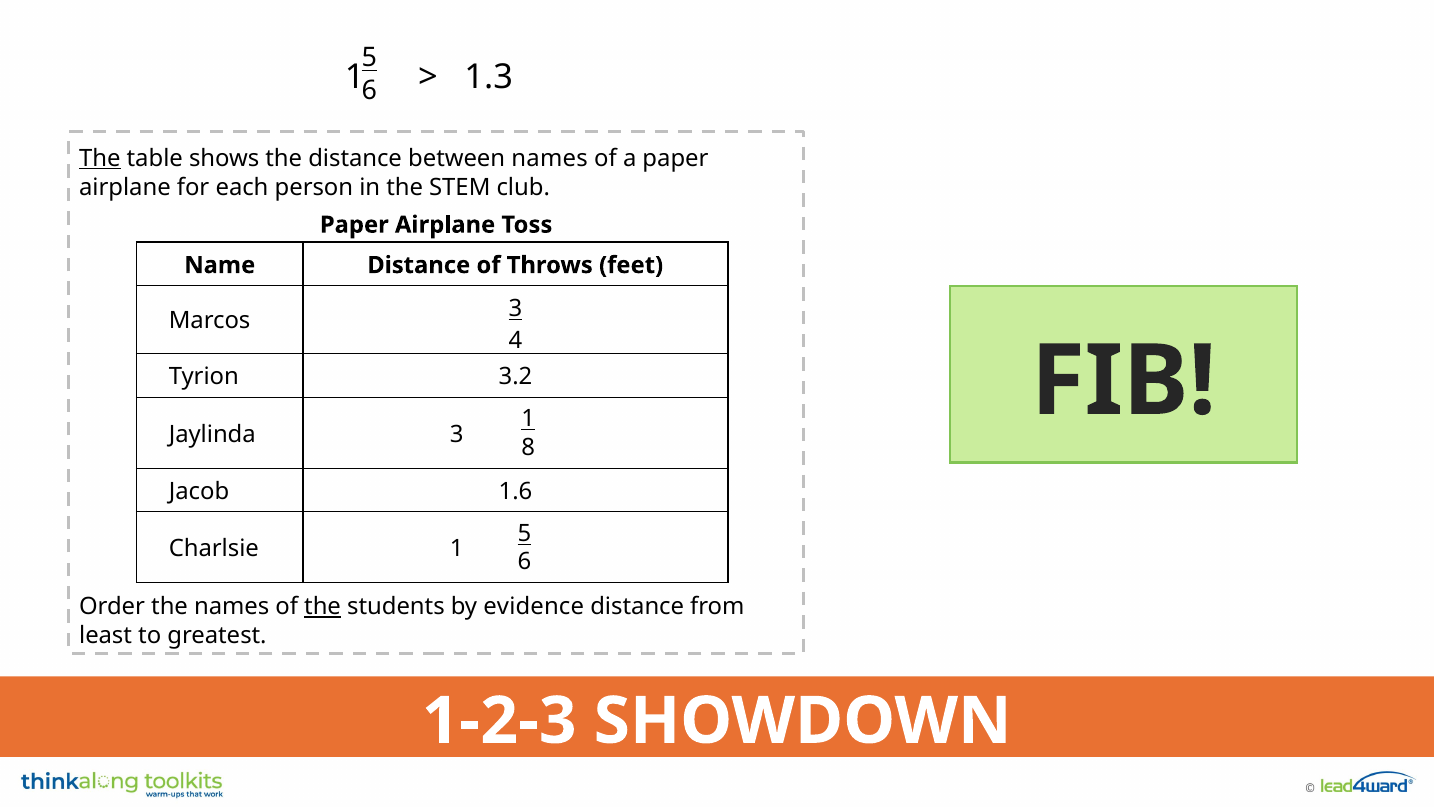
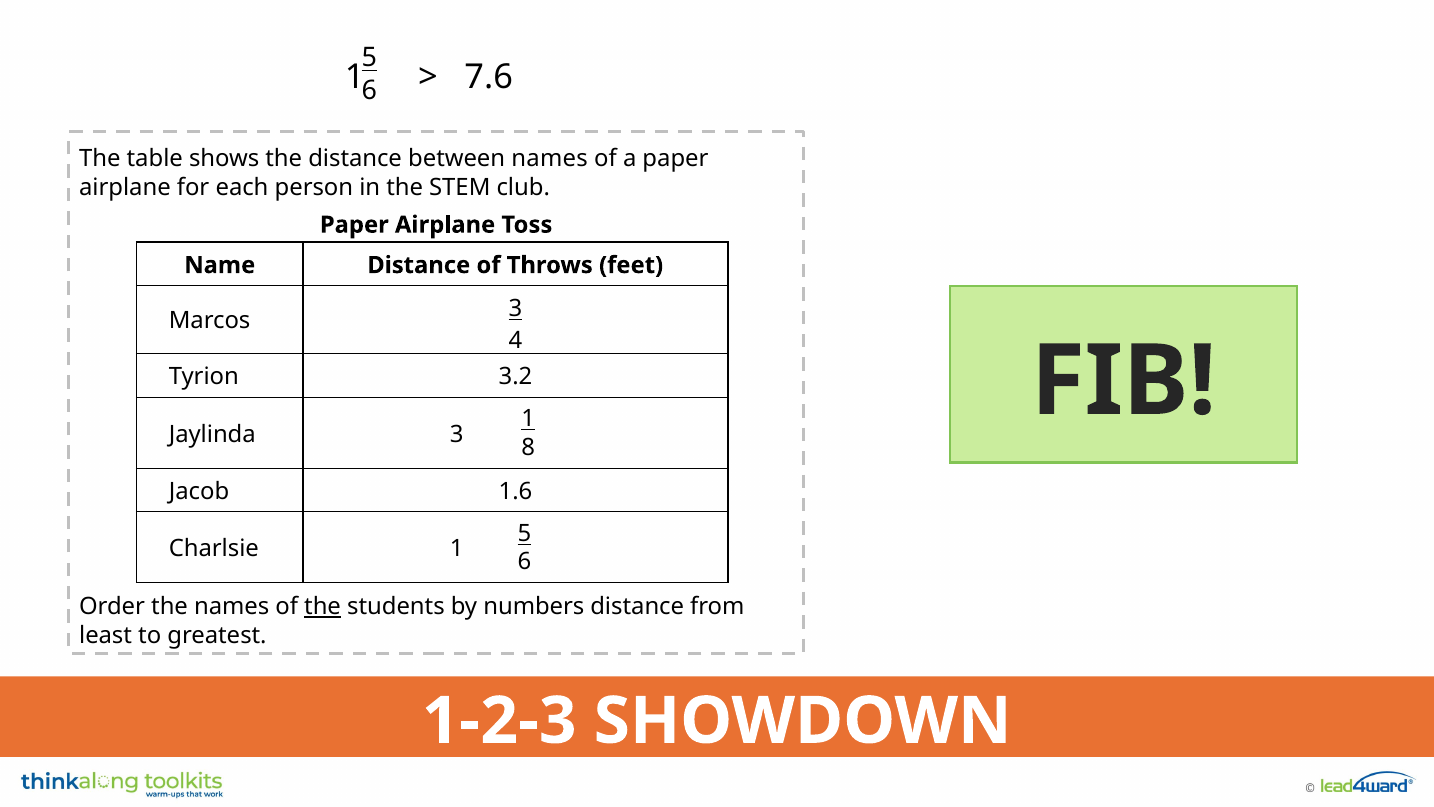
1.3: 1.3 -> 7.6
The at (100, 158) underline: present -> none
evidence: evidence -> numbers
